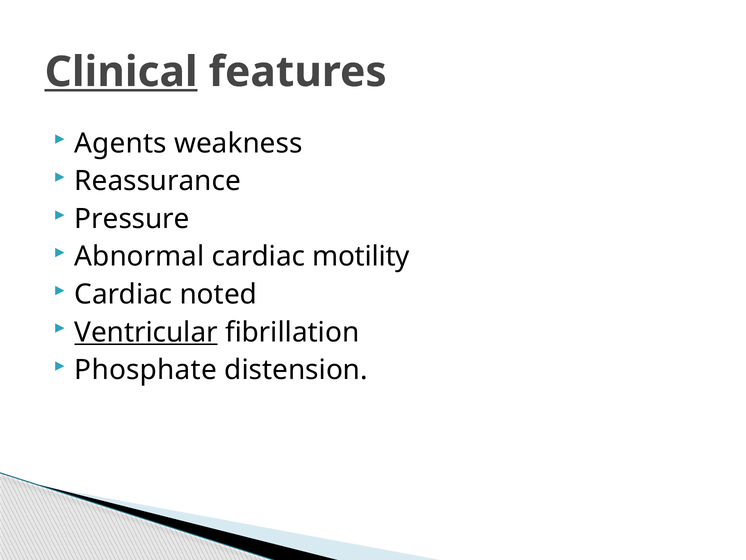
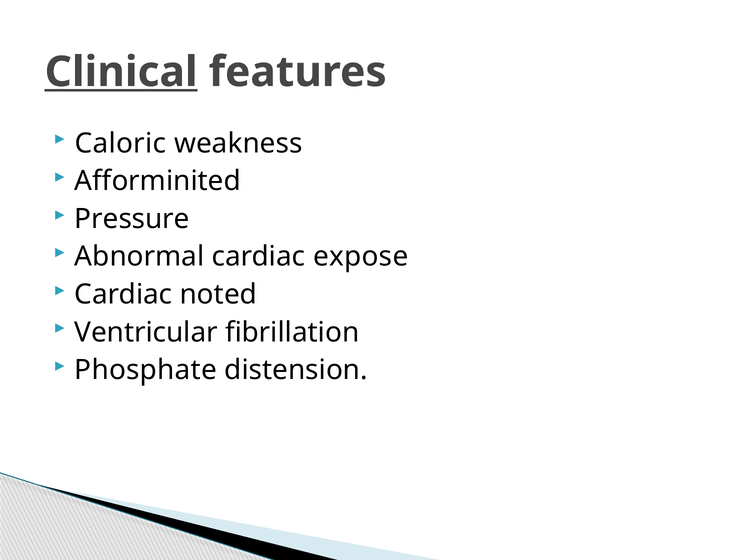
Agents: Agents -> Caloric
Reassurance: Reassurance -> Afforminited
motility: motility -> expose
Ventricular underline: present -> none
